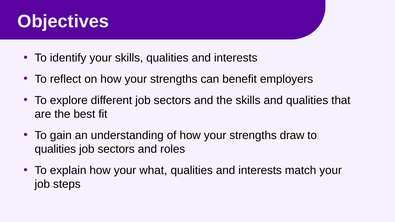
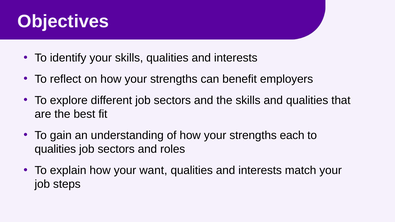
draw: draw -> each
what: what -> want
